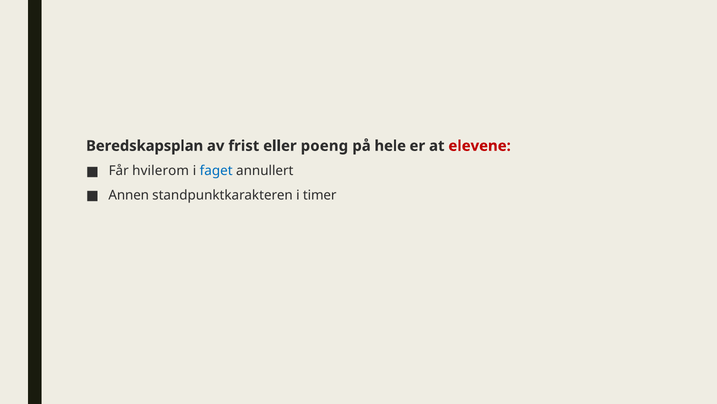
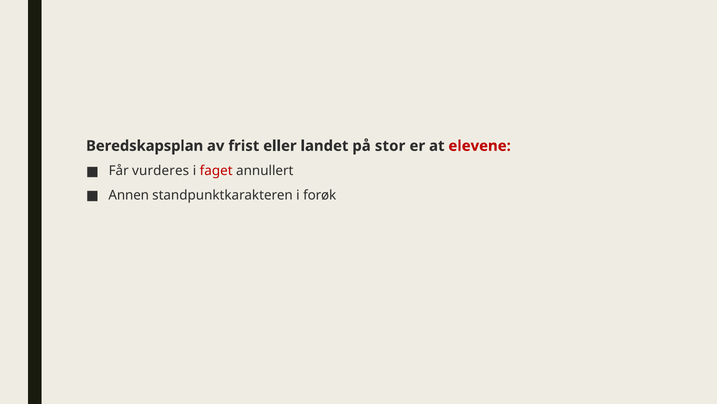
poeng: poeng -> landet
hele: hele -> stor
hvilerom: hvilerom -> vurderes
faget colour: blue -> red
timer: timer -> forøk
